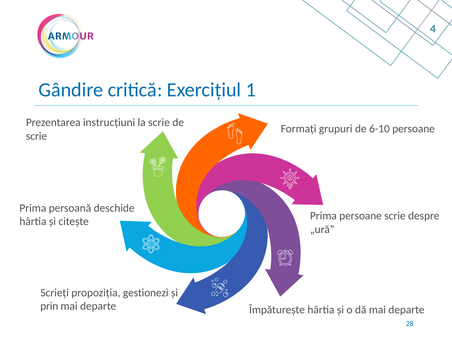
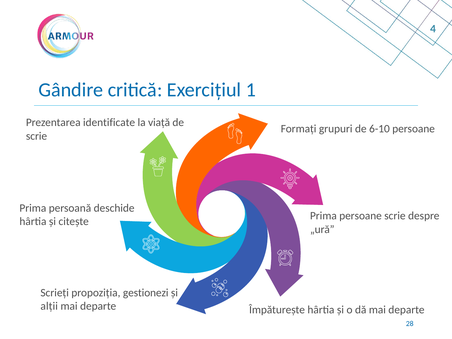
instrucțiuni: instrucțiuni -> identificate
la scrie: scrie -> viață
prin: prin -> alții
